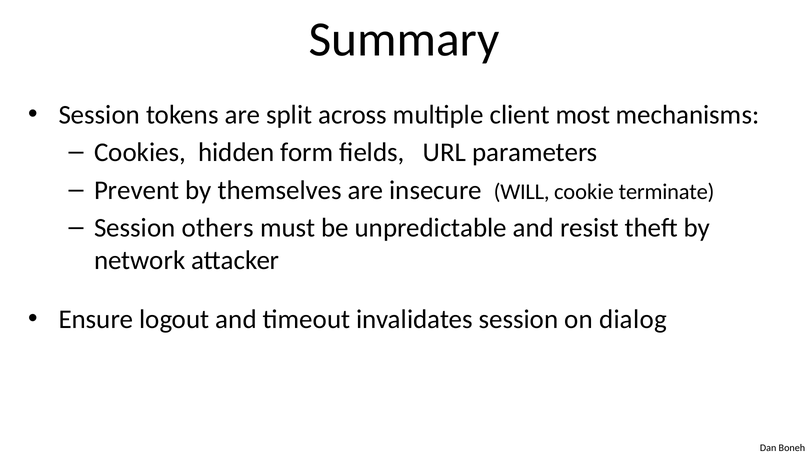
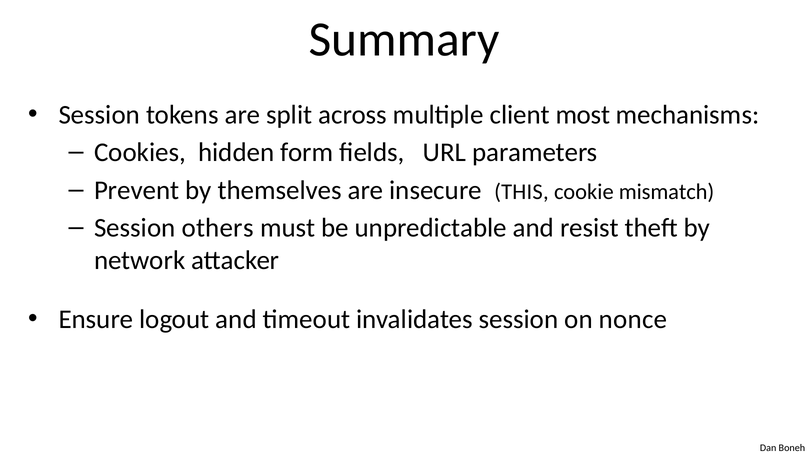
WILL: WILL -> THIS
terminate: terminate -> mismatch
dialog: dialog -> nonce
